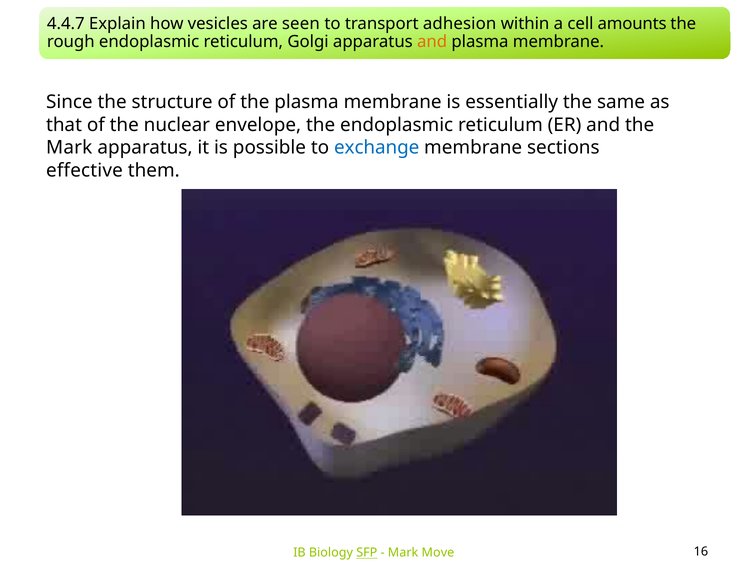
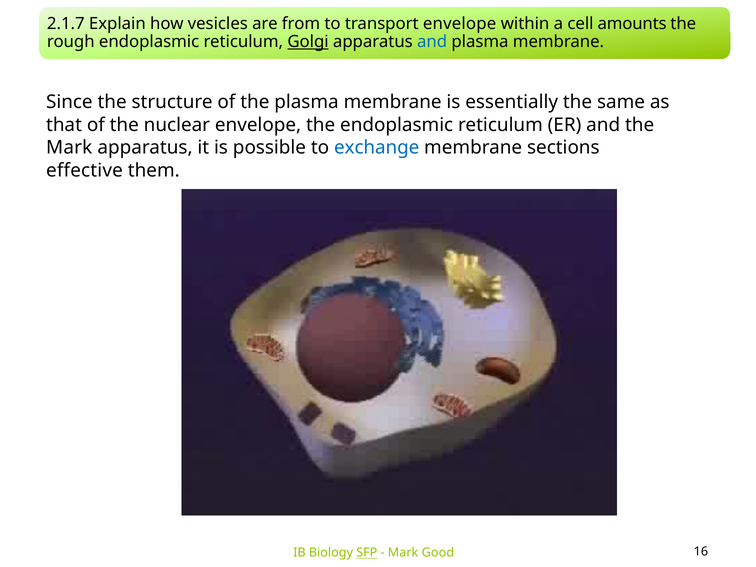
4.4.7: 4.4.7 -> 2.1.7
seen: seen -> from
transport adhesion: adhesion -> envelope
Golgi underline: none -> present
and at (432, 42) colour: orange -> blue
Move: Move -> Good
